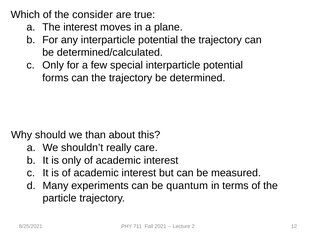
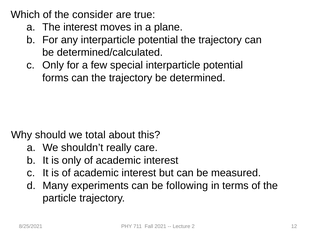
than: than -> total
quantum: quantum -> following
